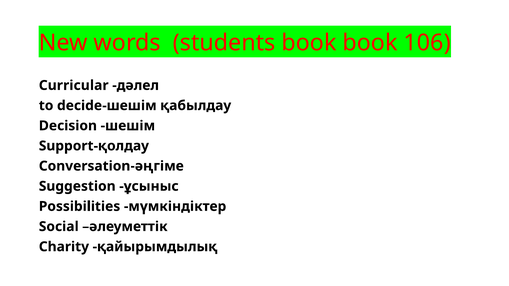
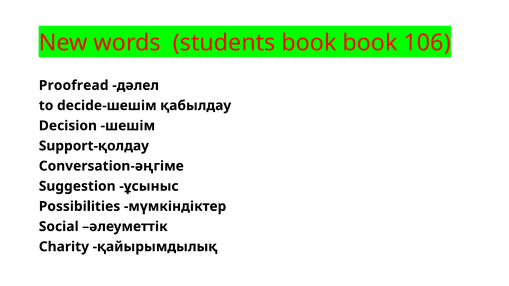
Curricular: Curricular -> Proofread
